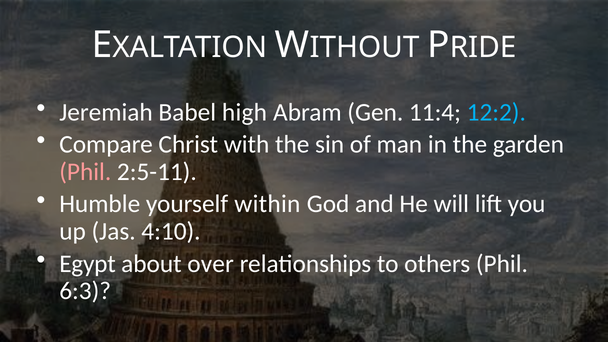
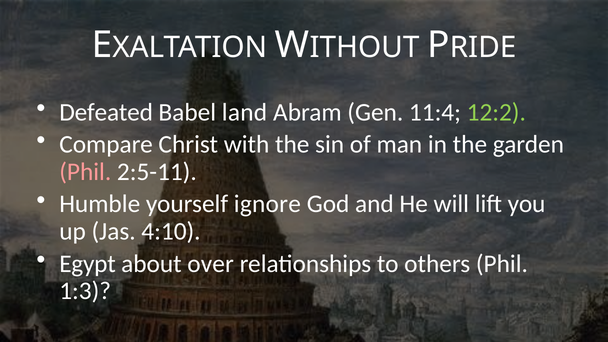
Jeremiah: Jeremiah -> Defeated
high: high -> land
12:2 colour: light blue -> light green
within: within -> ignore
6:3: 6:3 -> 1:3
